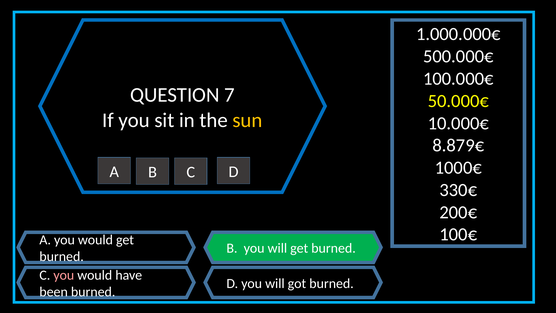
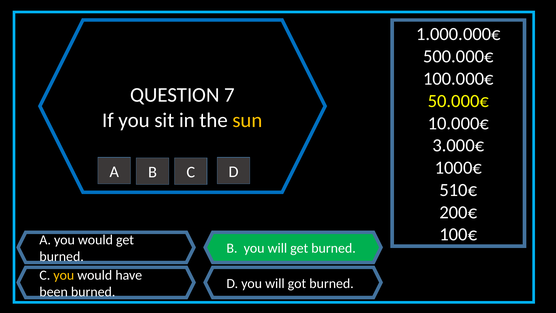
8.879€: 8.879€ -> 3.000€
330€: 330€ -> 510€
you at (64, 275) colour: pink -> yellow
